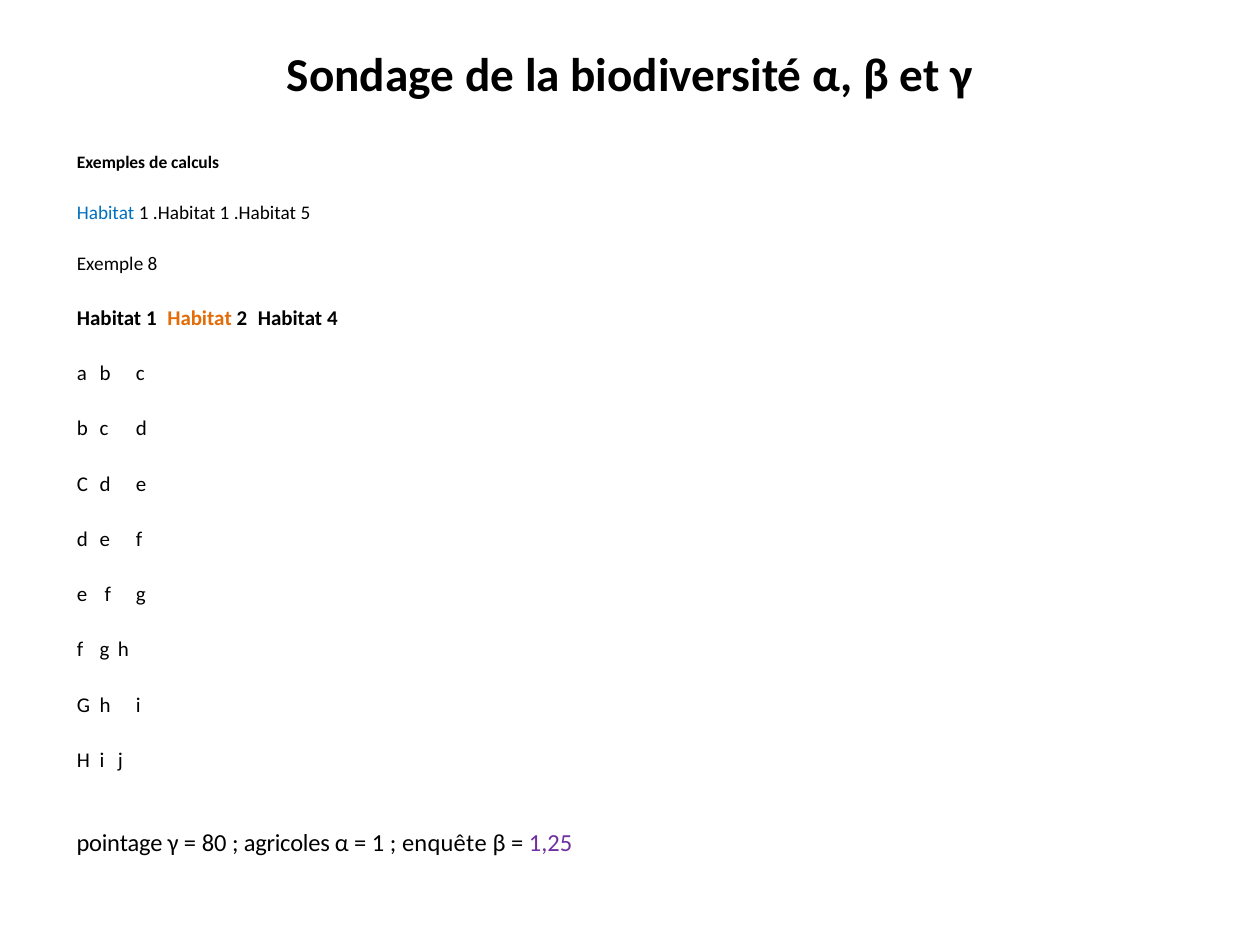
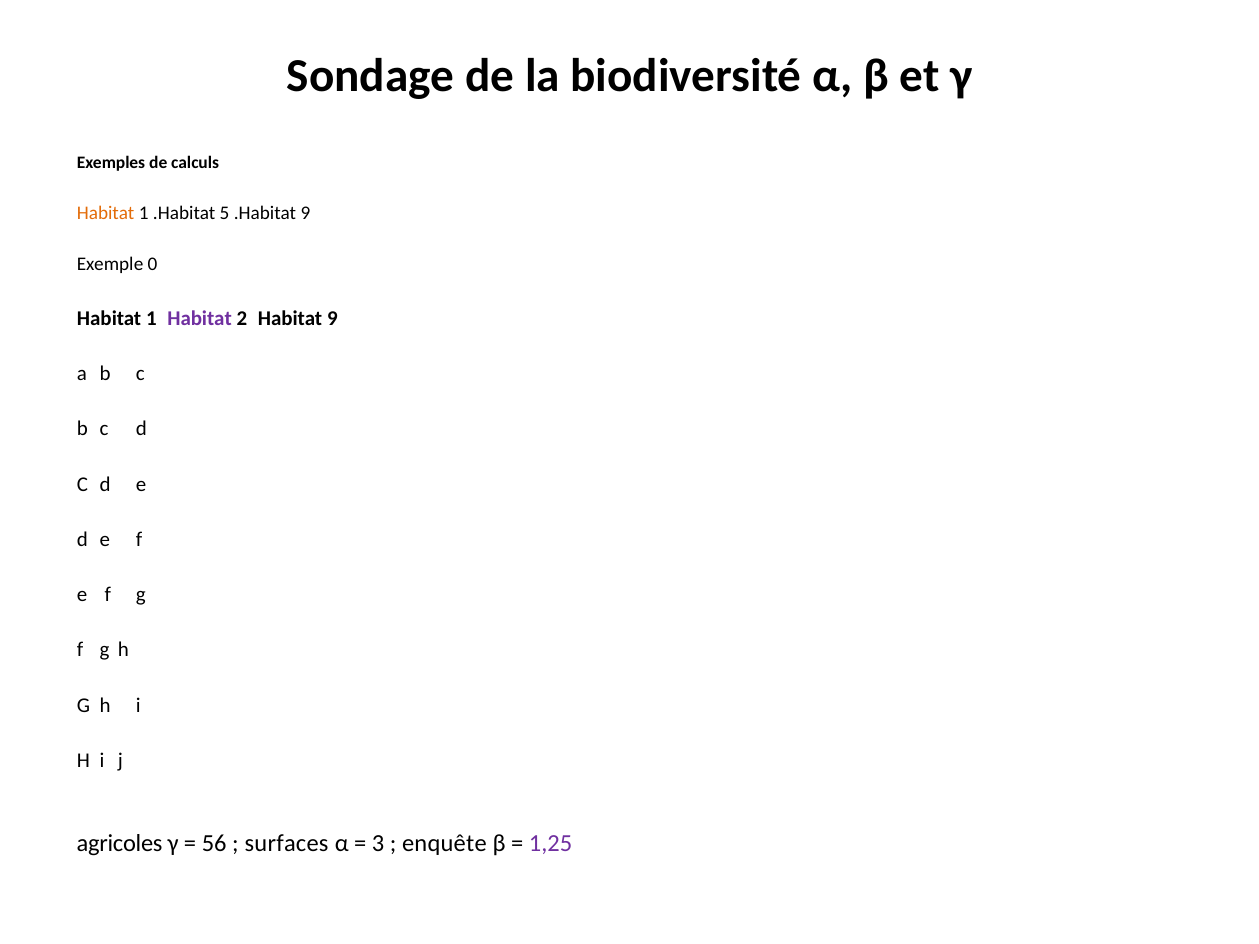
Habitat at (106, 213) colour: blue -> orange
.Habitat 1: 1 -> 5
.Habitat 5: 5 -> 9
8: 8 -> 0
Habitat at (200, 318) colour: orange -> purple
Habitat 4: 4 -> 9
pointage: pointage -> agricoles
80: 80 -> 56
agricoles: agricoles -> surfaces
1 at (378, 844): 1 -> 3
